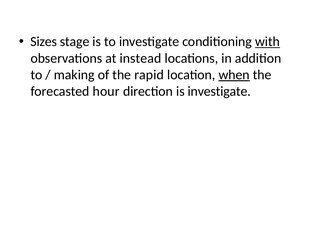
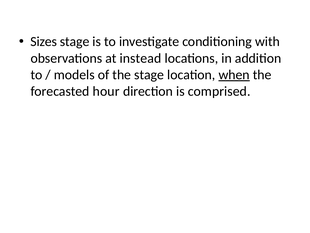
with underline: present -> none
making: making -> models
the rapid: rapid -> stage
is investigate: investigate -> comprised
